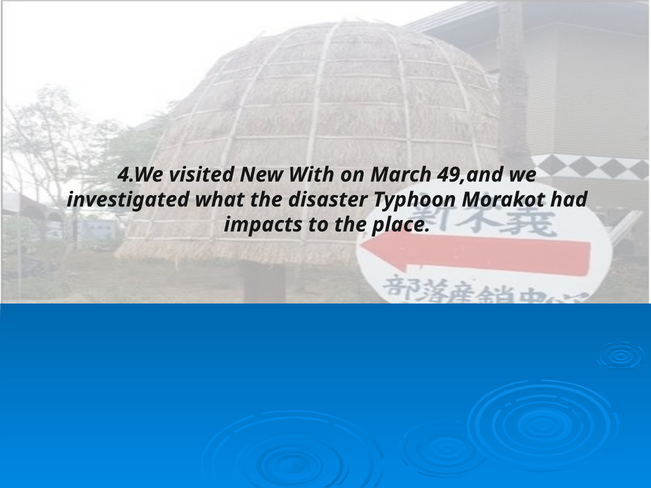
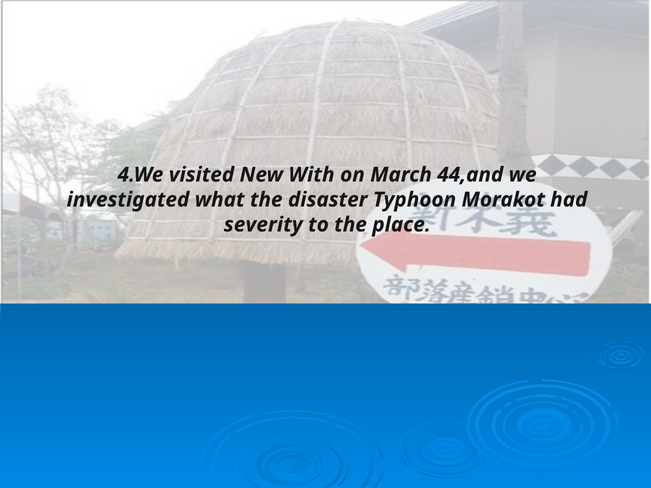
49,and: 49,and -> 44,and
impacts: impacts -> severity
